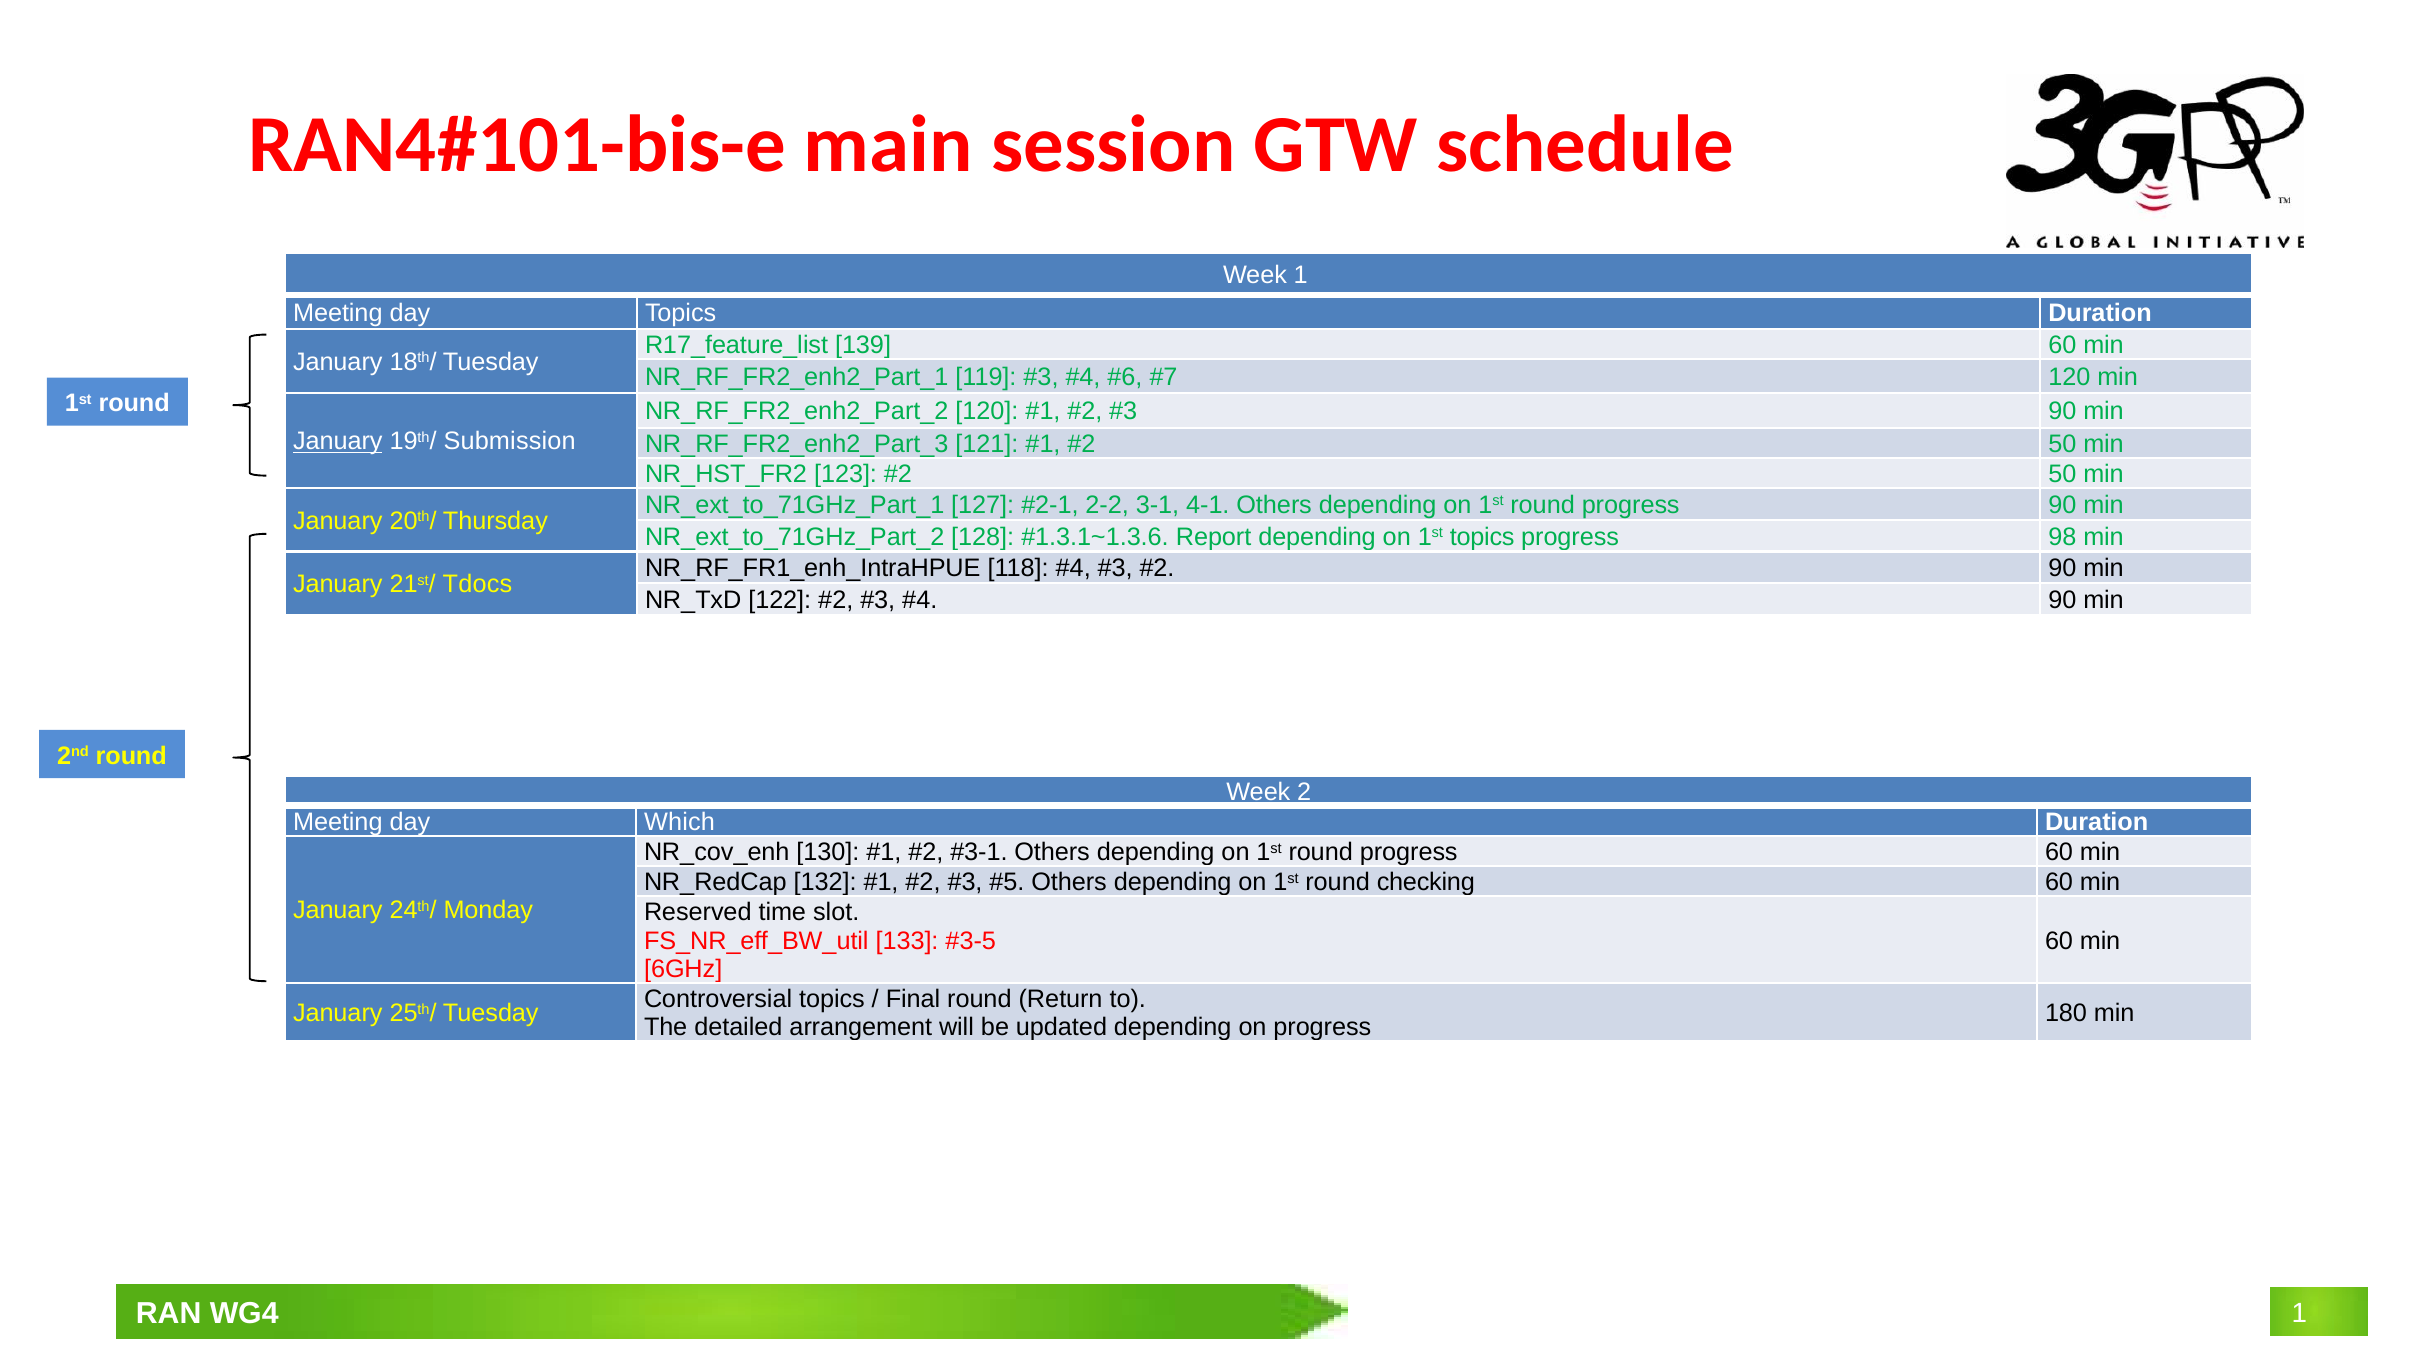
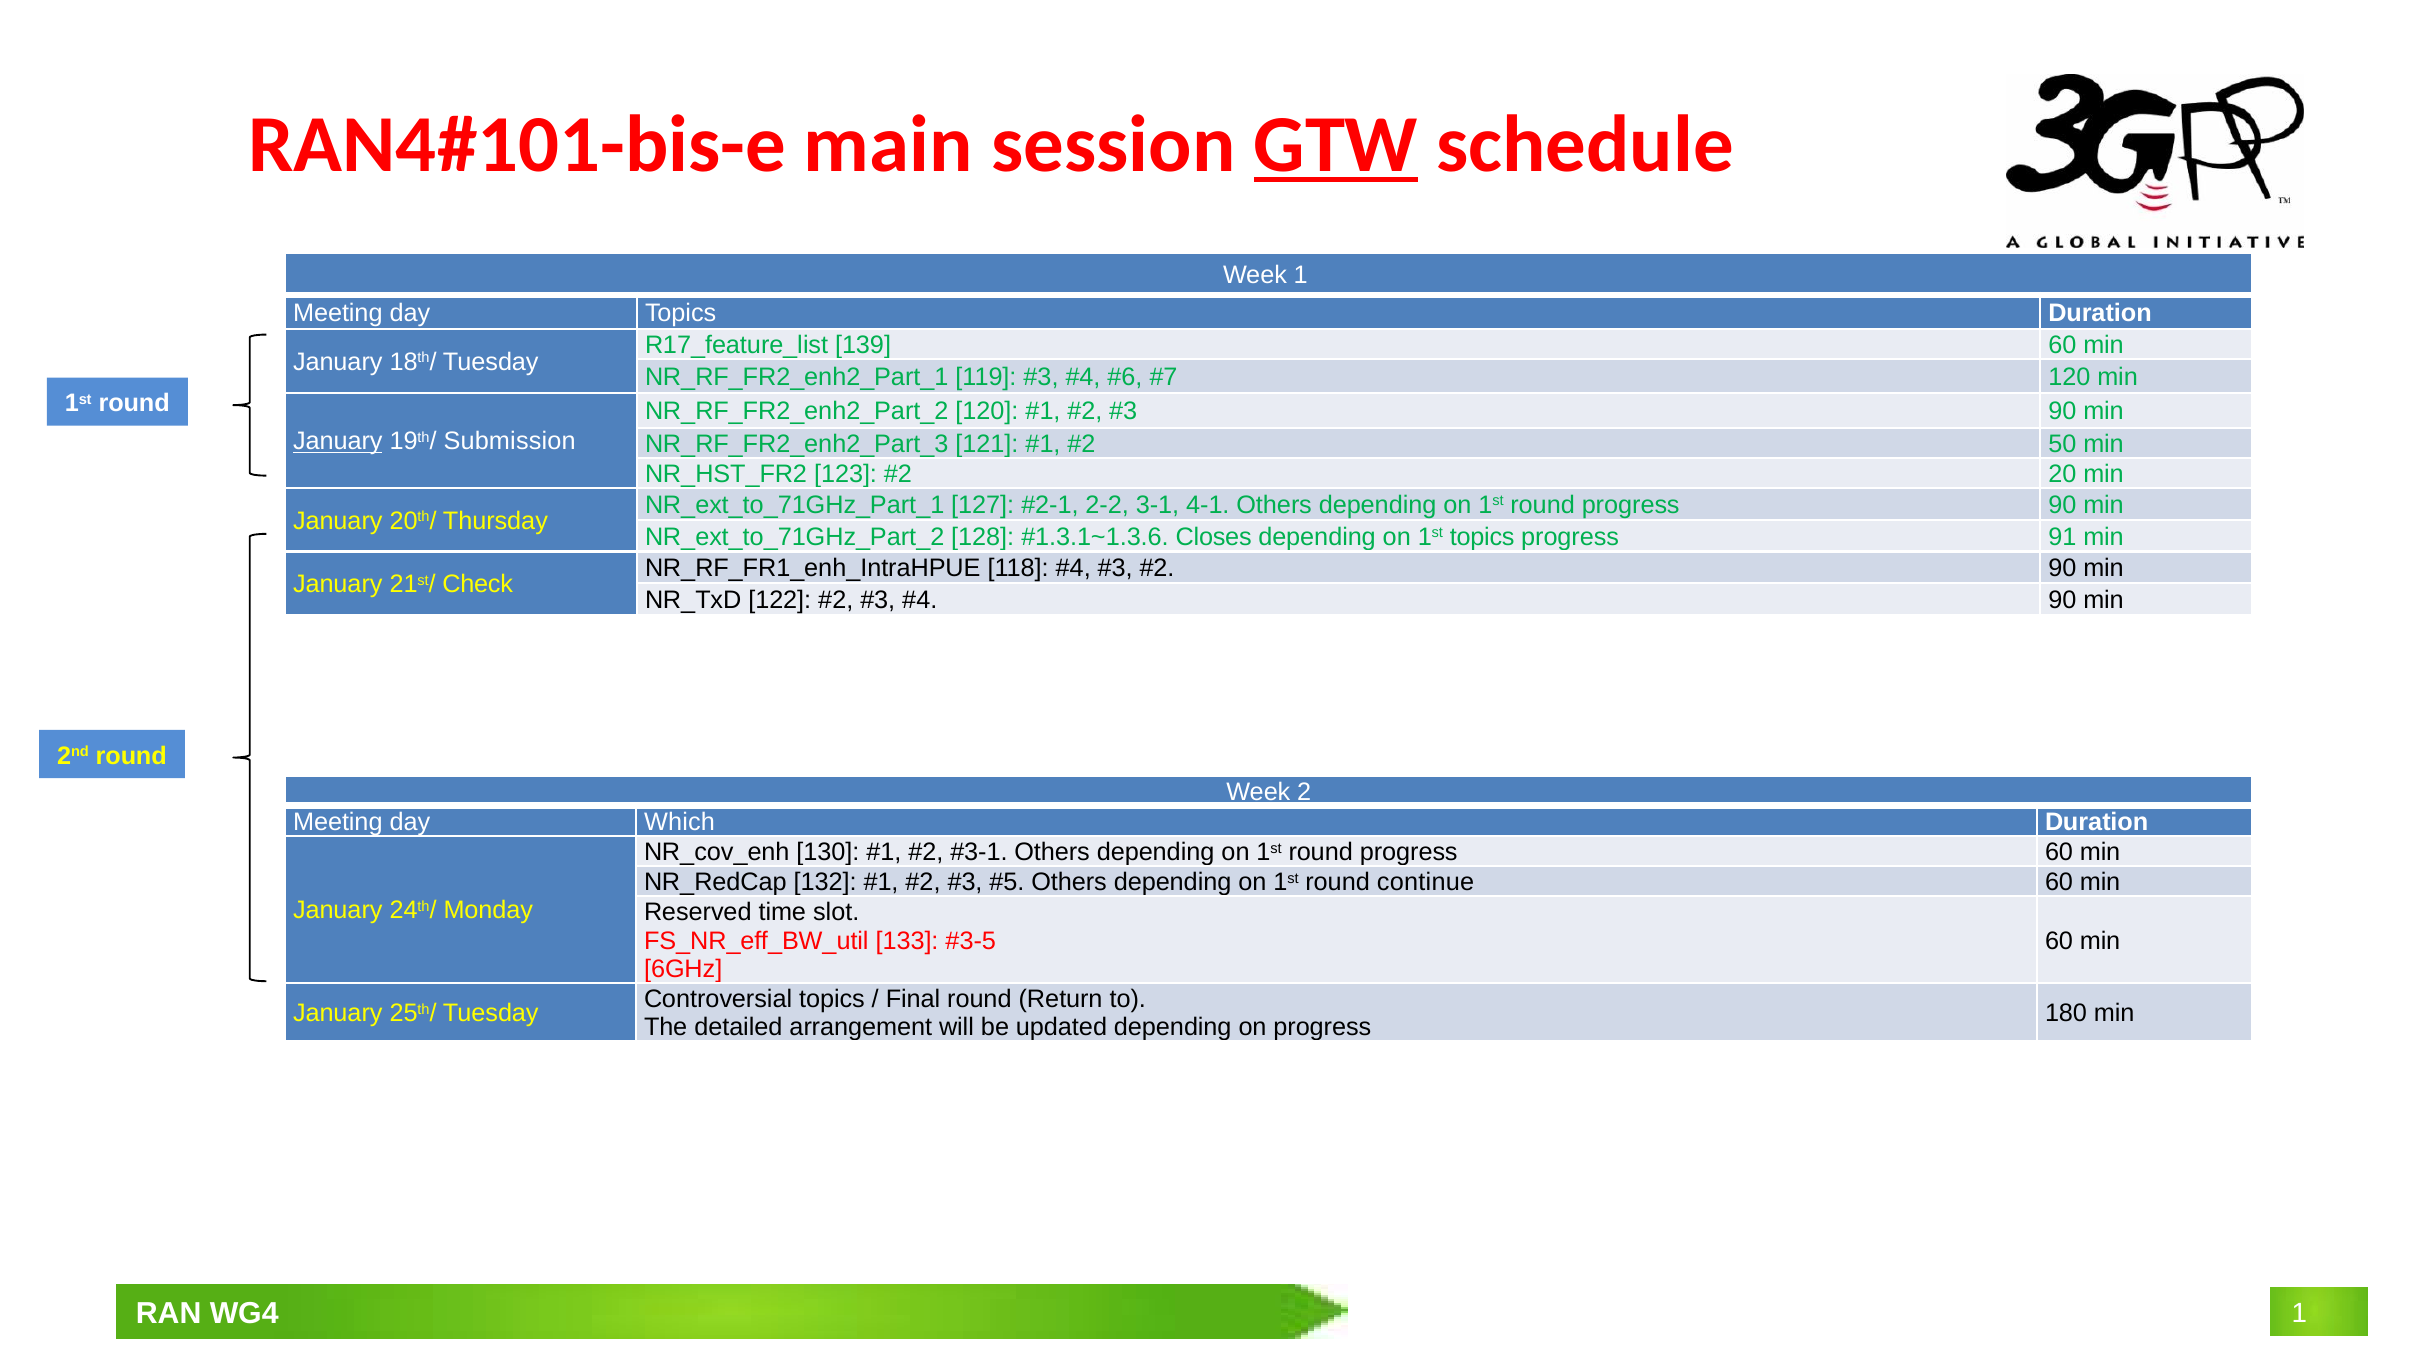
GTW underline: none -> present
50 at (2062, 474): 50 -> 20
Report: Report -> Closes
98: 98 -> 91
Tdocs: Tdocs -> Check
checking: checking -> continue
